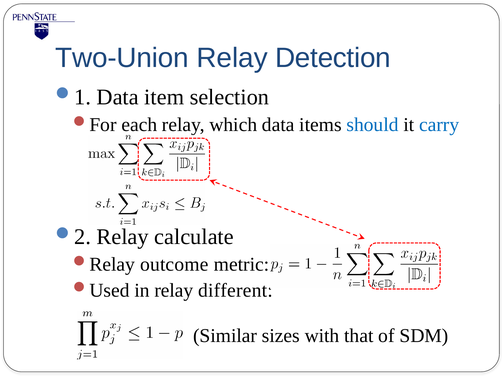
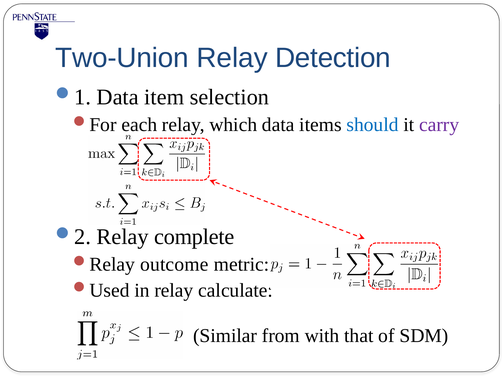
carry colour: blue -> purple
calculate: calculate -> complete
different: different -> calculate
sizes: sizes -> from
